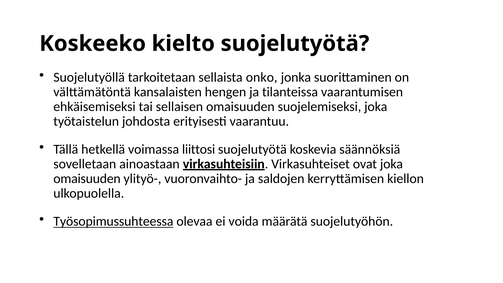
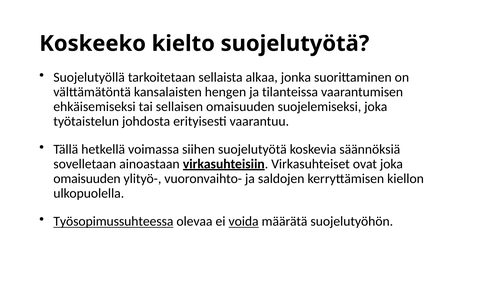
onko: onko -> alkaa
liittosi: liittosi -> siihen
voida underline: none -> present
